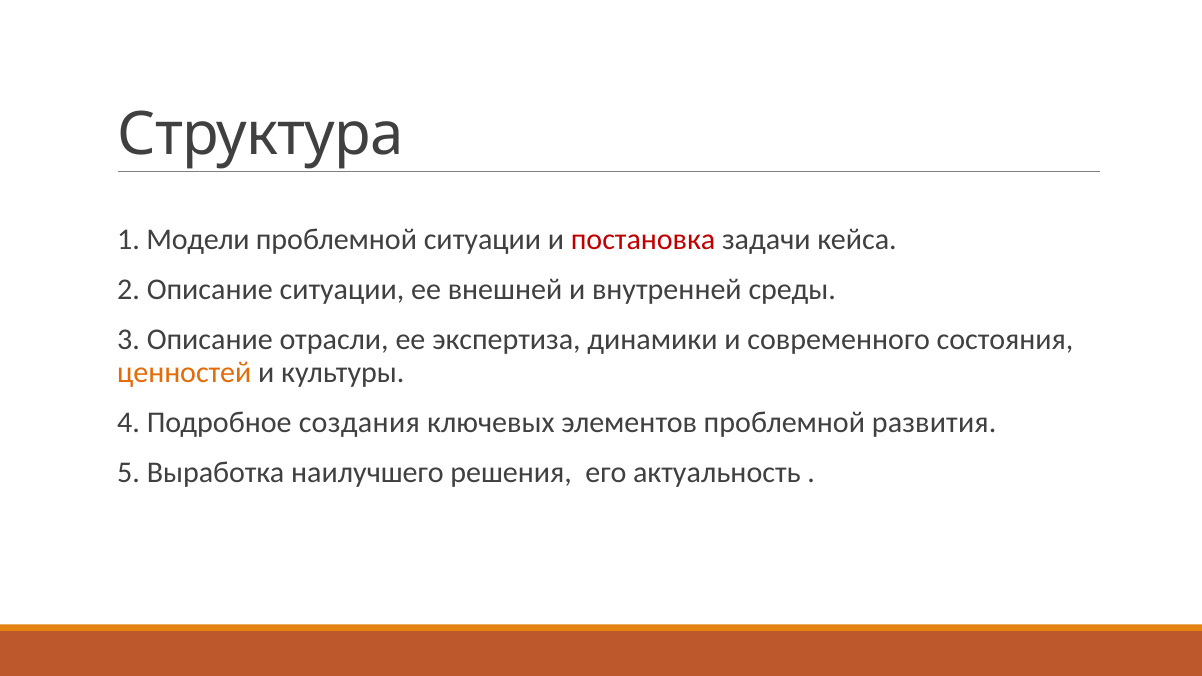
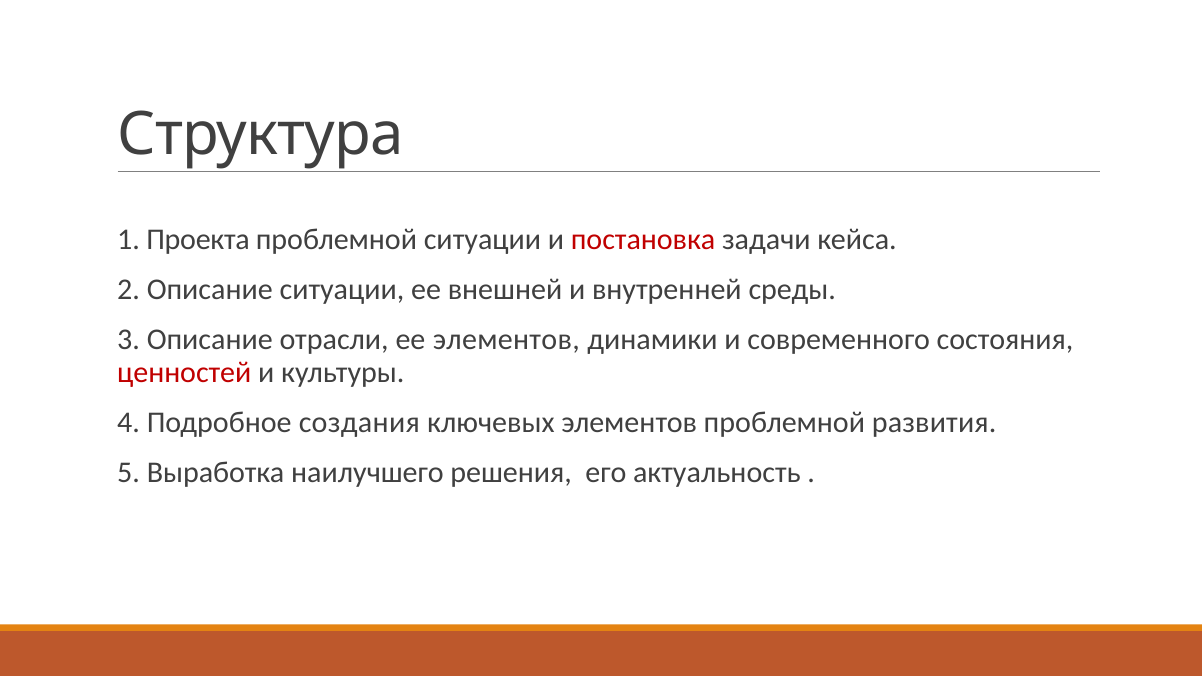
Модели: Модели -> Проекта
ее экспертиза: экспертиза -> элементов
ценностей colour: orange -> red
